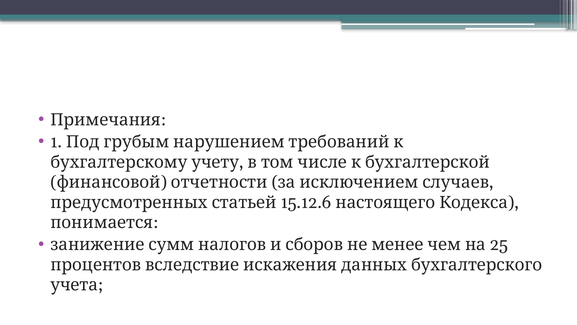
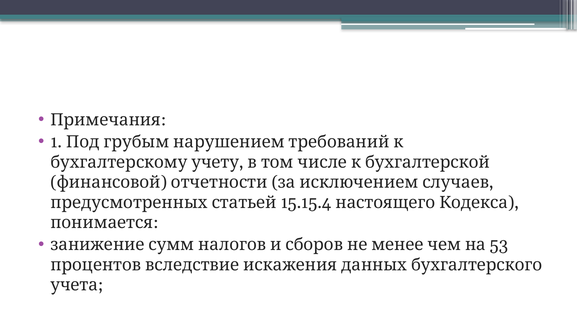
15.12.6: 15.12.6 -> 15.15.4
25: 25 -> 53
